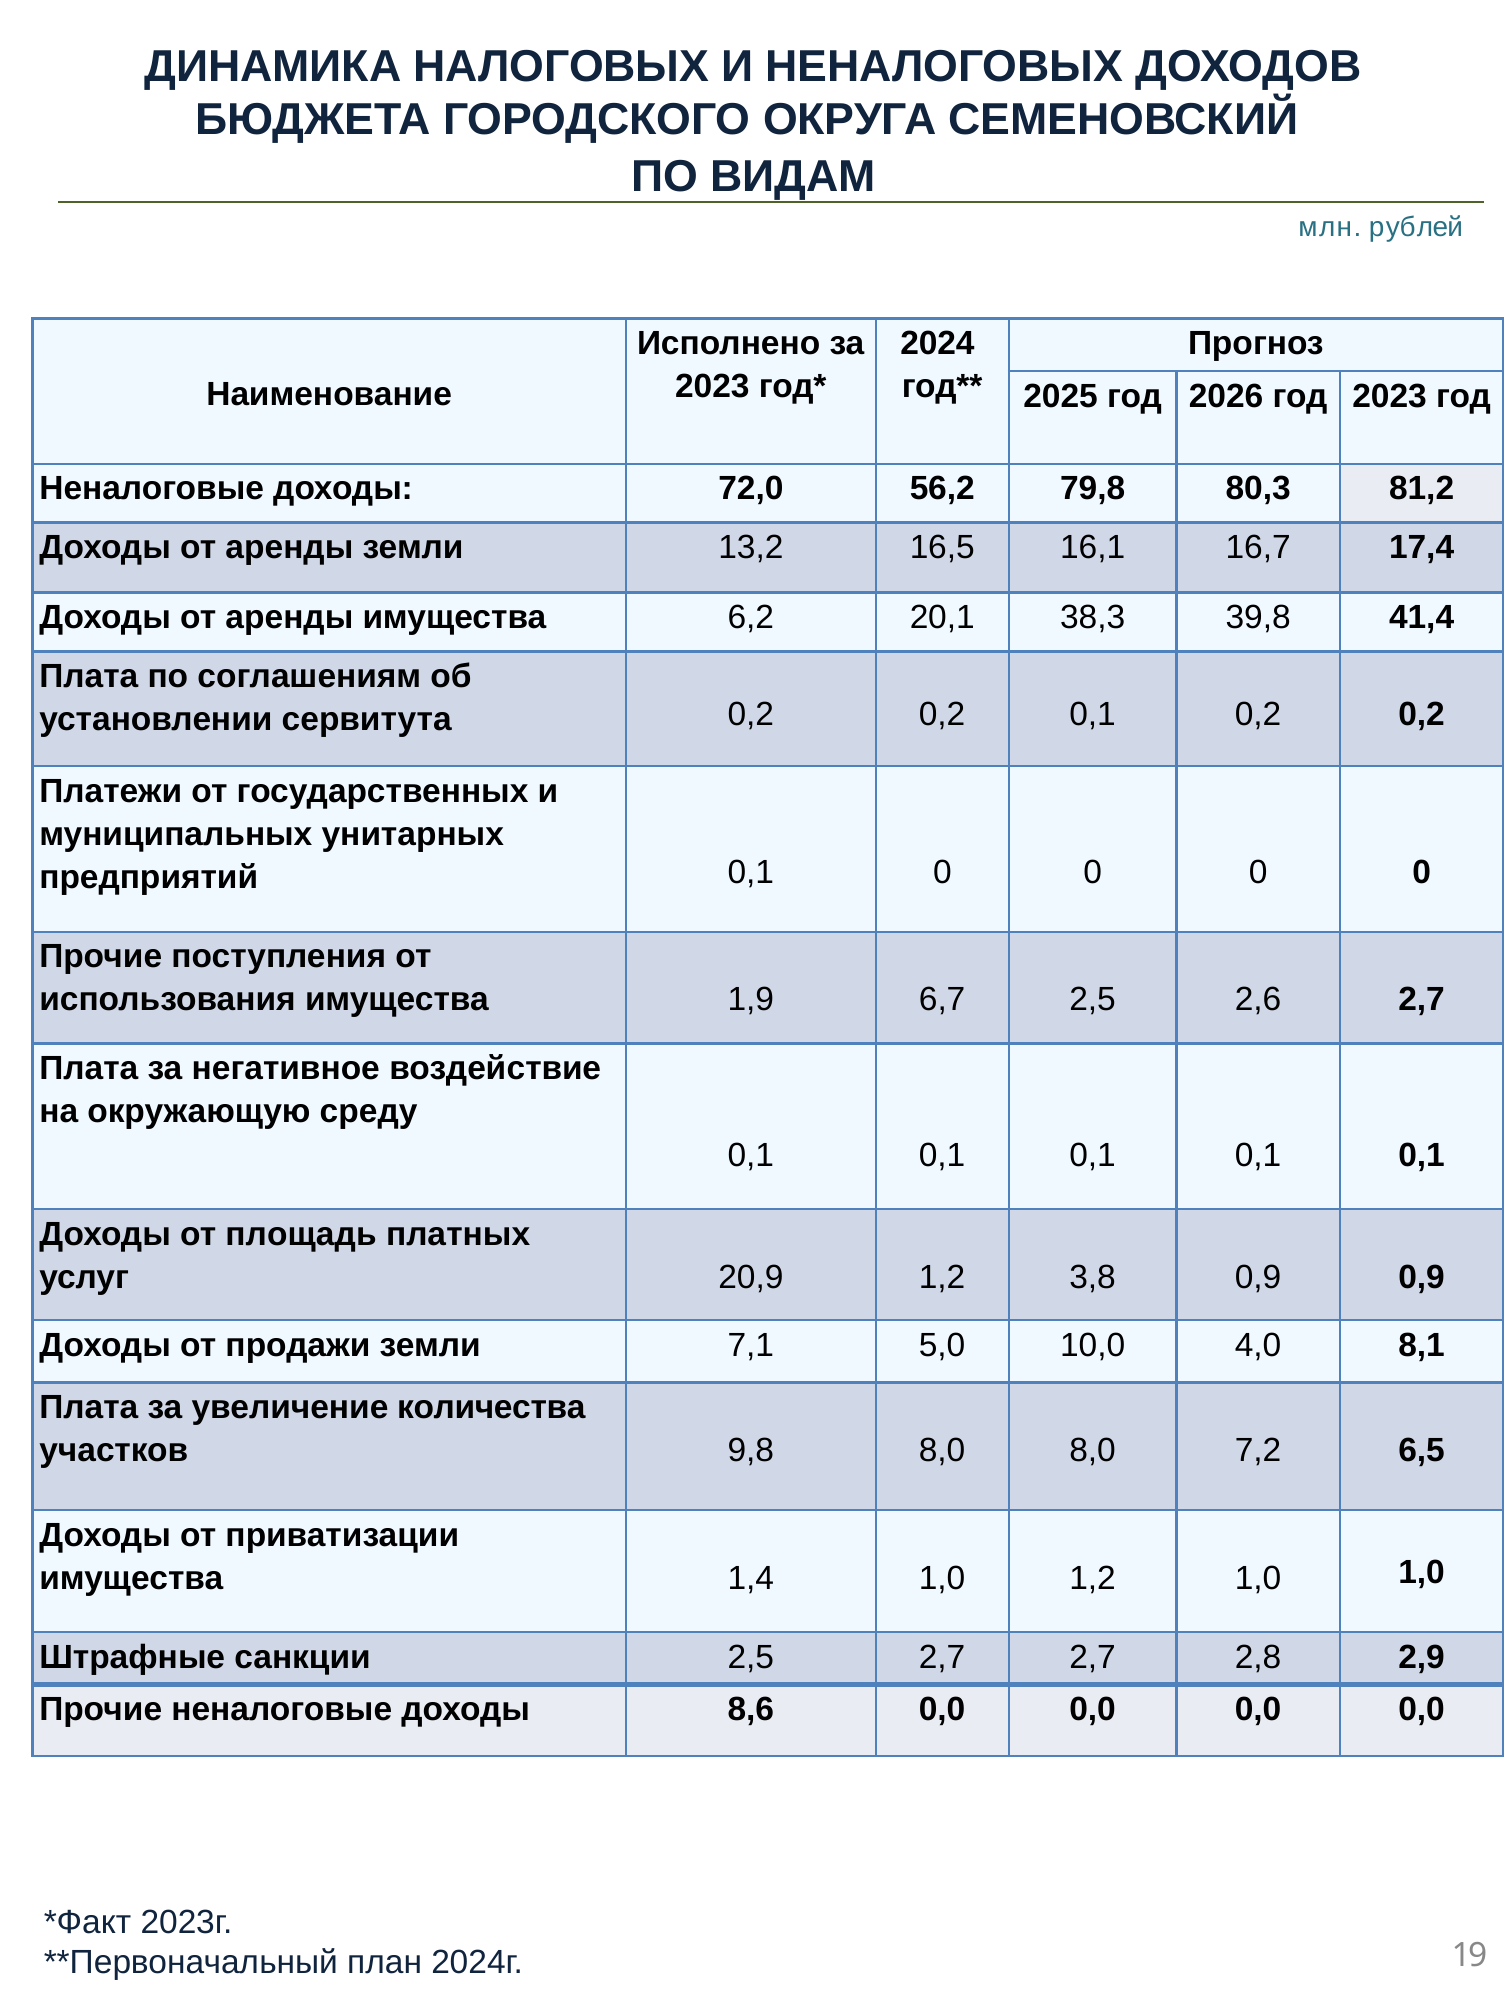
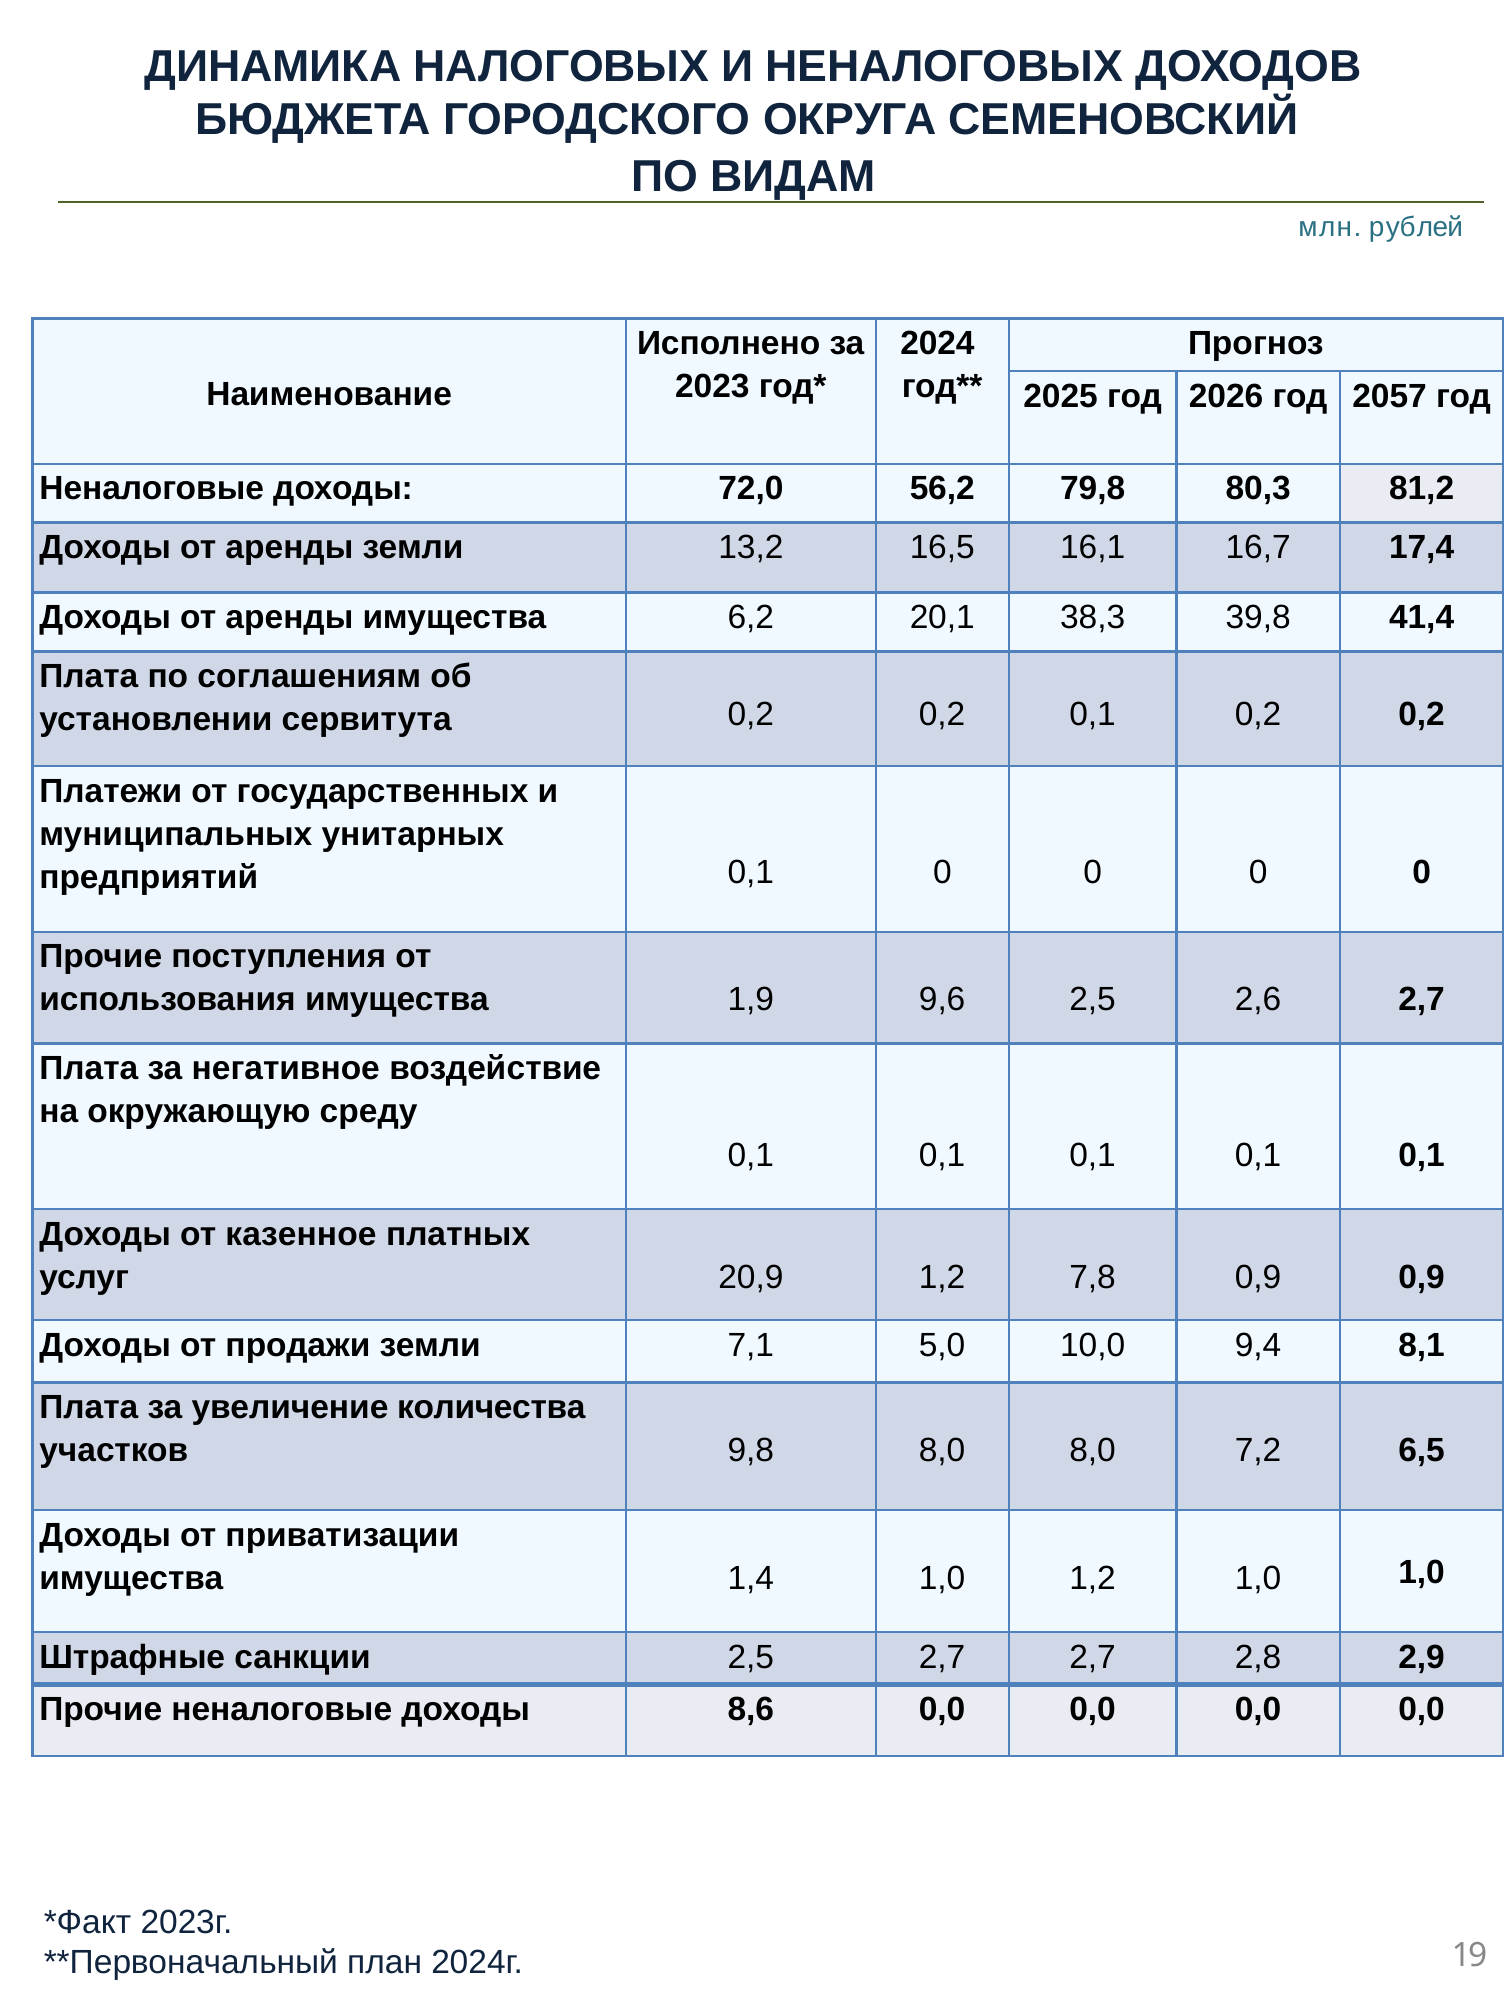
год 2023: 2023 -> 2057
6,7: 6,7 -> 9,6
площадь: площадь -> казенное
3,8: 3,8 -> 7,8
4,0: 4,0 -> 9,4
